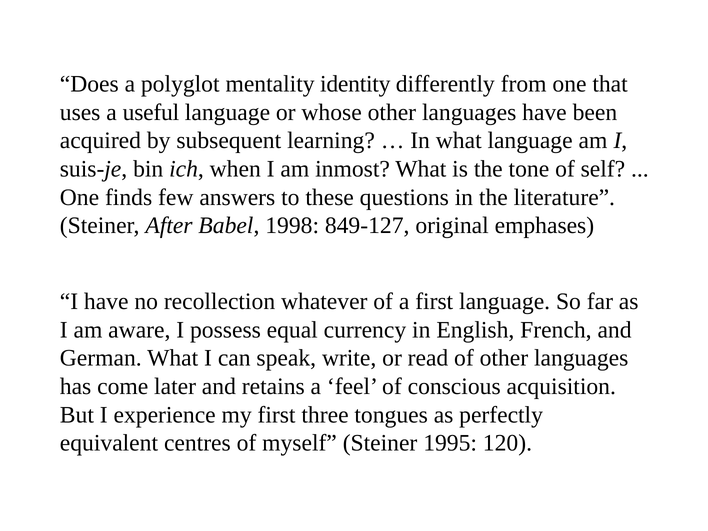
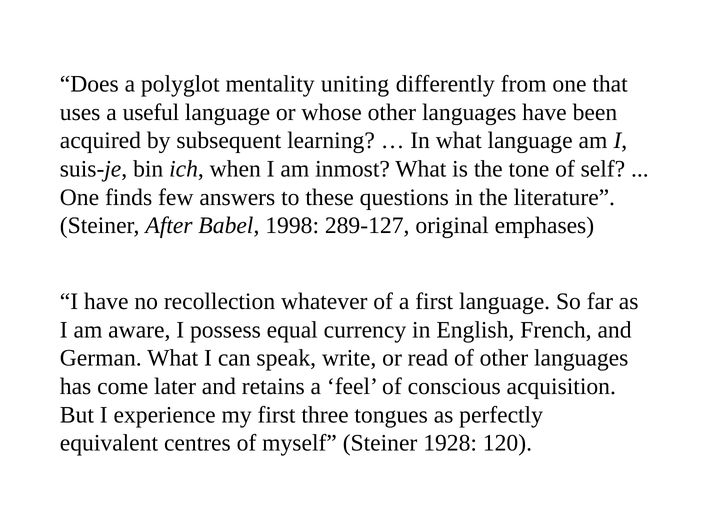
identity: identity -> uniting
849-127: 849-127 -> 289-127
1995: 1995 -> 1928
